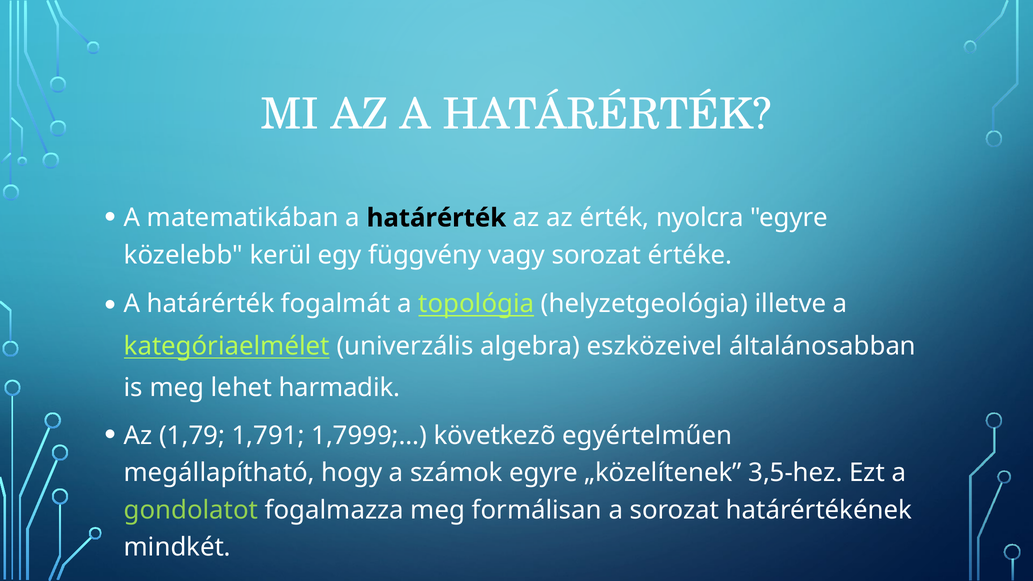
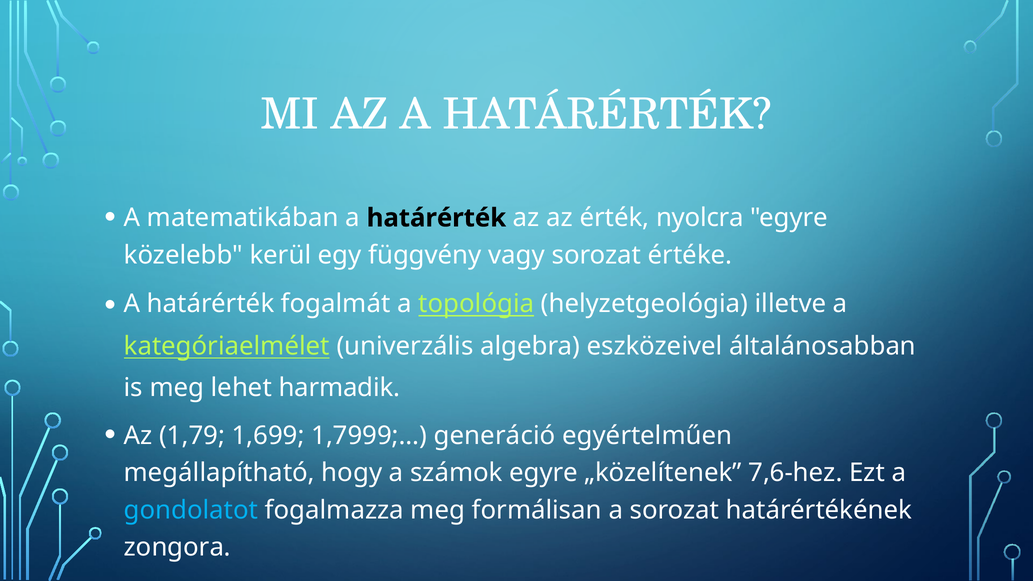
1,791: 1,791 -> 1,699
következõ: következõ -> generáció
3,5-hez: 3,5-hez -> 7,6-hez
gondolatot colour: light green -> light blue
mindkét: mindkét -> zongora
